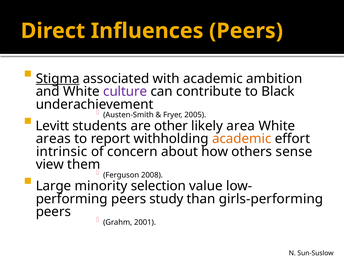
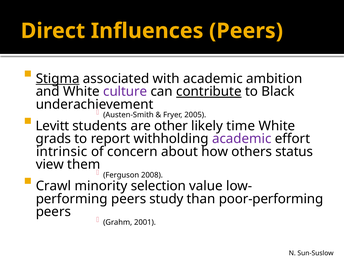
contribute underline: none -> present
area: area -> time
areas: areas -> grads
academic at (242, 139) colour: orange -> purple
sense: sense -> status
Large: Large -> Crawl
girls-performing: girls-performing -> poor-performing
